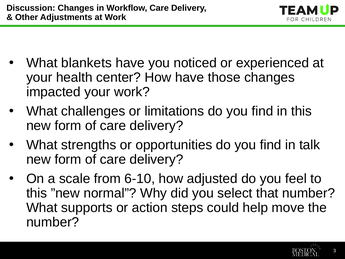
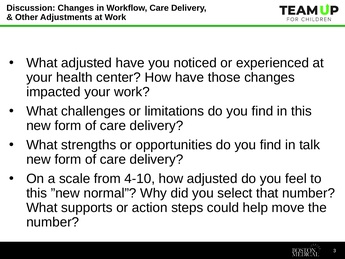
What blankets: blankets -> adjusted
6-10: 6-10 -> 4-10
